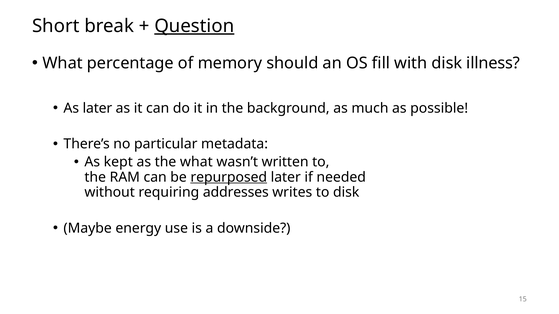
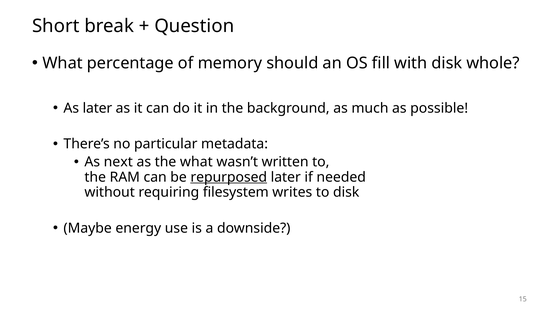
Question underline: present -> none
illness: illness -> whole
kept: kept -> next
addresses: addresses -> filesystem
